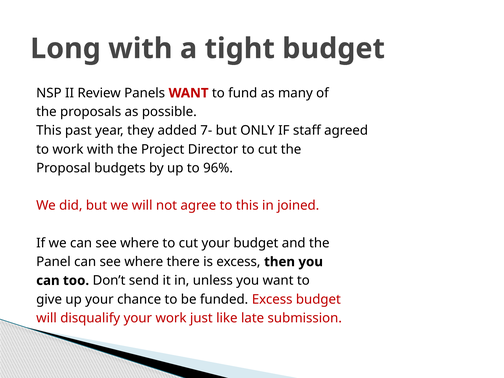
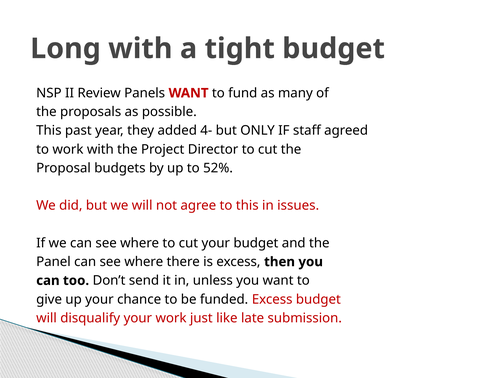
7-: 7- -> 4-
96%: 96% -> 52%
joined: joined -> issues
